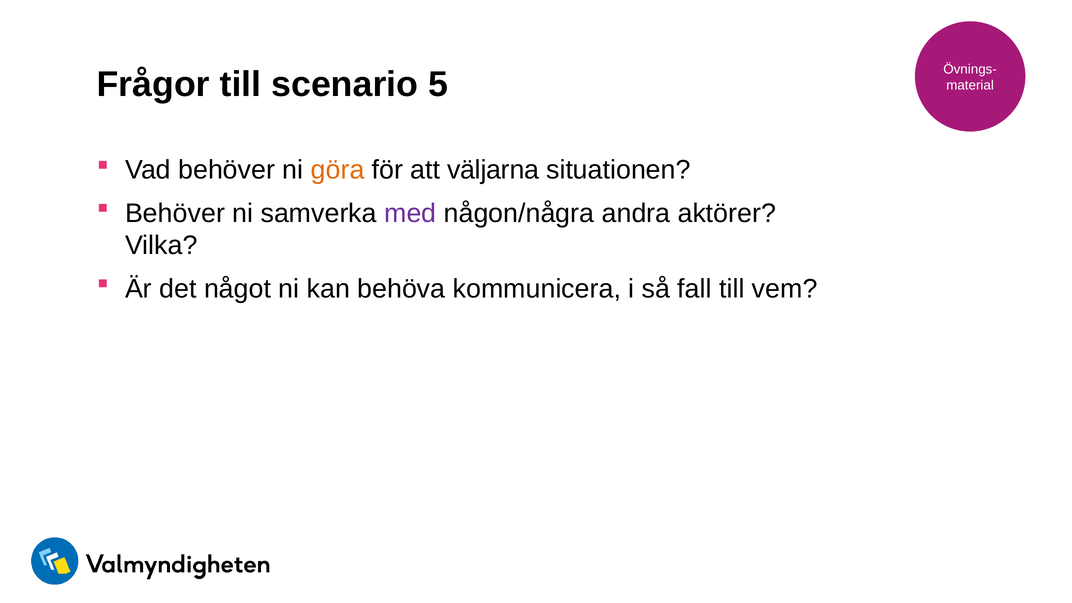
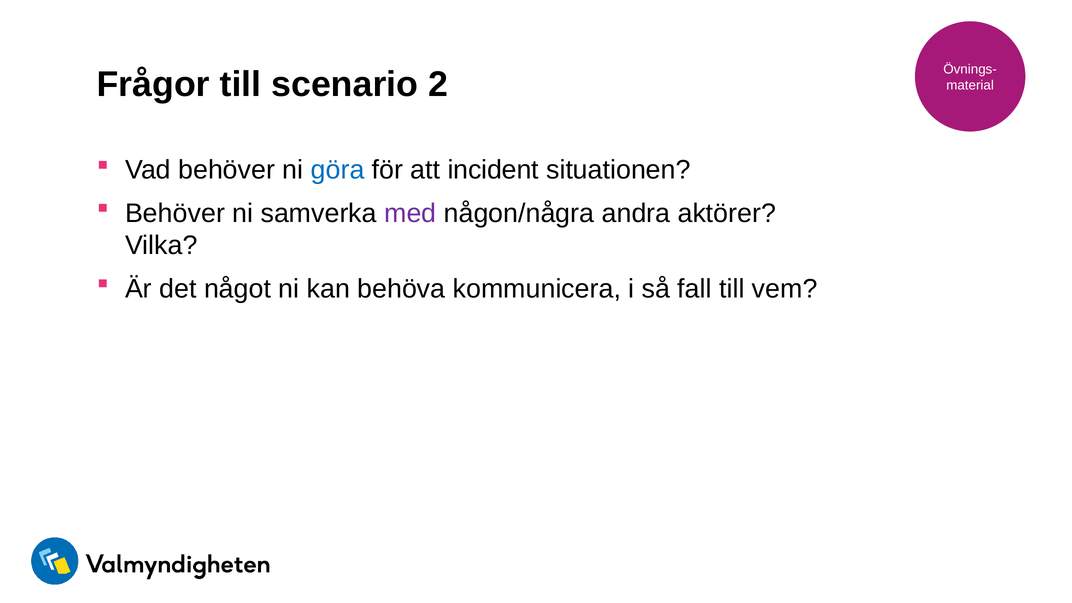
5: 5 -> 2
göra colour: orange -> blue
väljarna: väljarna -> incident
